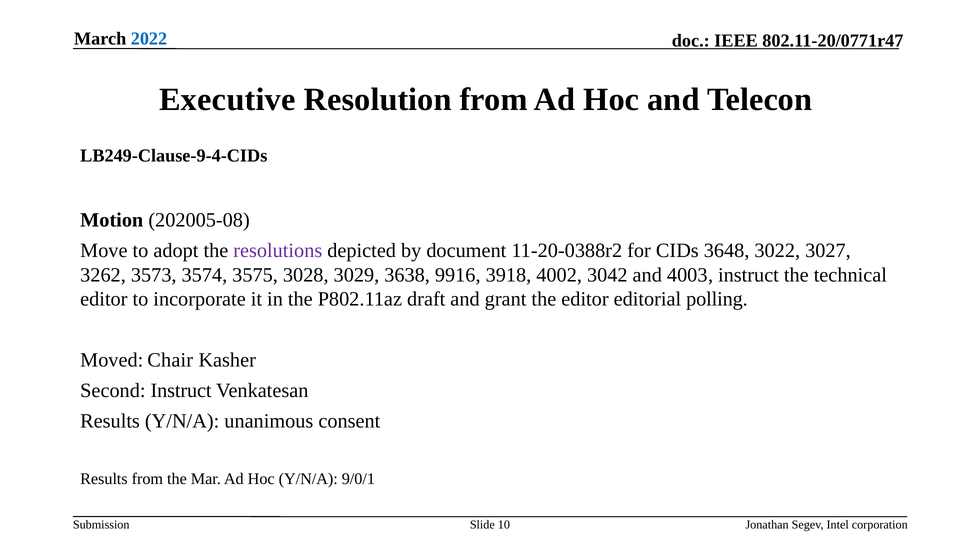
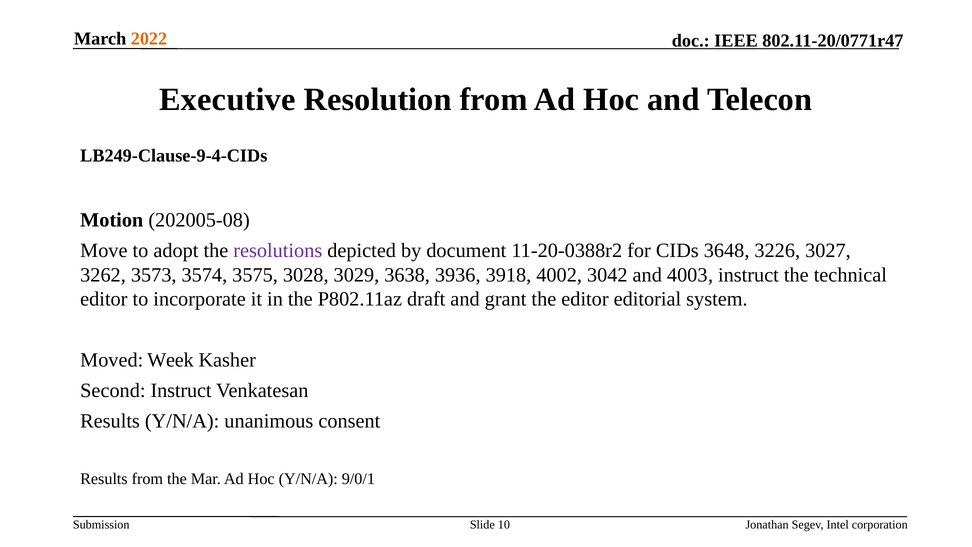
2022 colour: blue -> orange
3022: 3022 -> 3226
9916: 9916 -> 3936
polling: polling -> system
Chair: Chair -> Week
